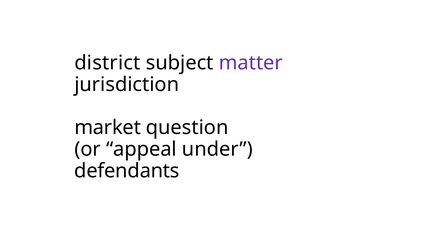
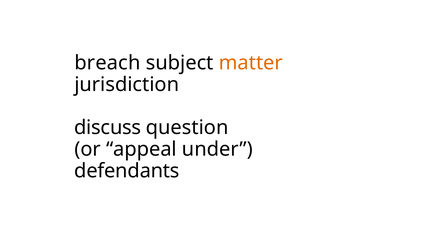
district: district -> breach
matter colour: purple -> orange
market: market -> discuss
